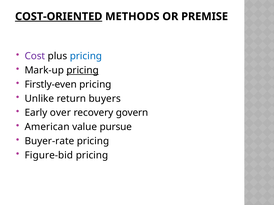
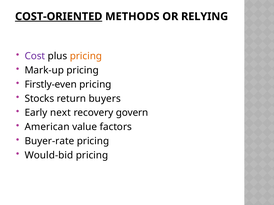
PREMISE: PREMISE -> RELYING
pricing at (86, 56) colour: blue -> orange
pricing at (83, 70) underline: present -> none
Unlike: Unlike -> Stocks
over: over -> next
pursue: pursue -> factors
Figure-bid: Figure-bid -> Would-bid
